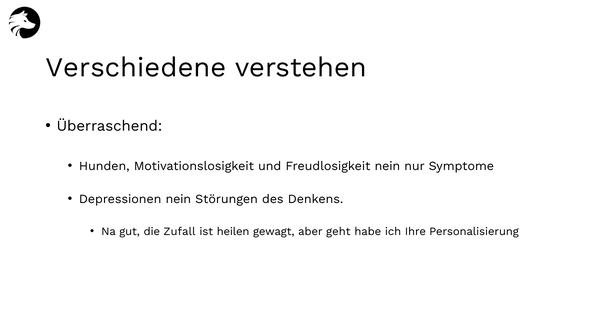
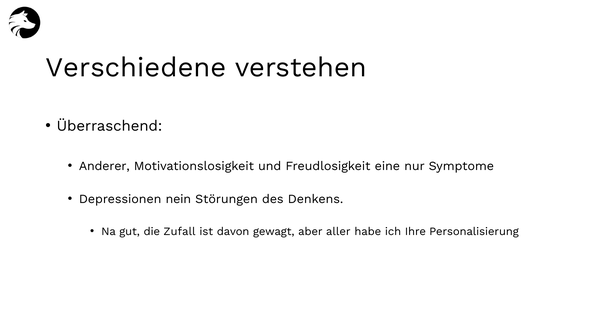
Hunden: Hunden -> Anderer
Freudlosigkeit nein: nein -> eine
heilen: heilen -> davon
geht: geht -> aller
